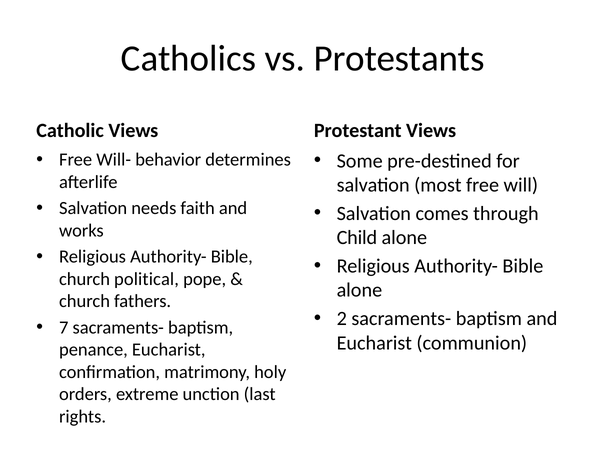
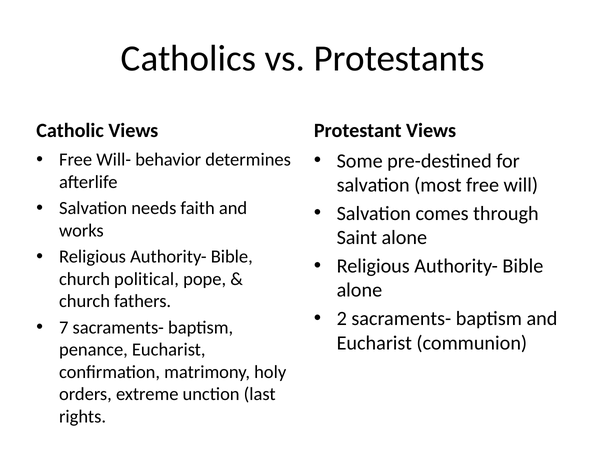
Child: Child -> Saint
